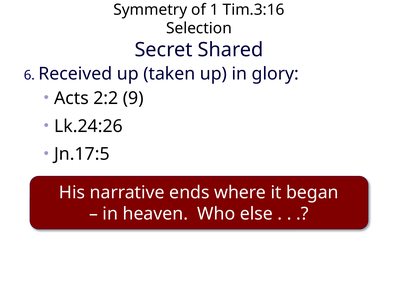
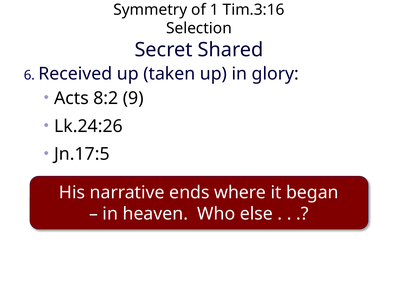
2:2: 2:2 -> 8:2
